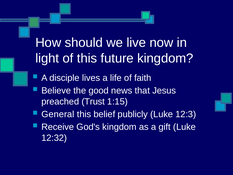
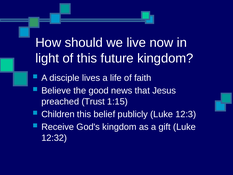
General: General -> Children
